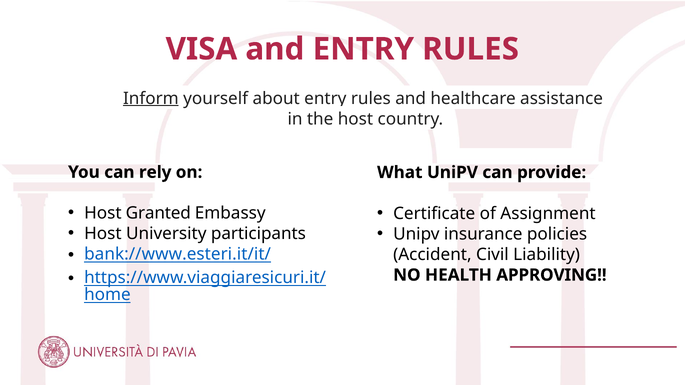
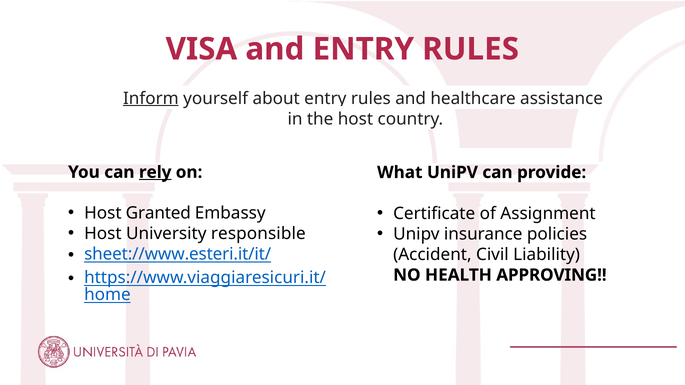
rely underline: none -> present
participants: participants -> responsible
bank://www.esteri.it/it/: bank://www.esteri.it/it/ -> sheet://www.esteri.it/it/
